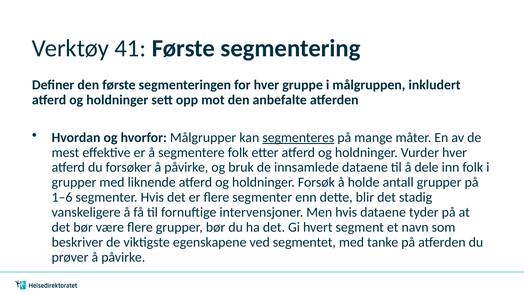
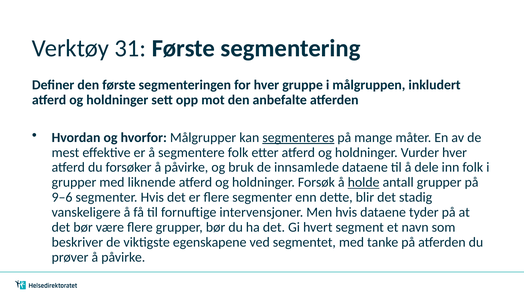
41: 41 -> 31
holde underline: none -> present
1–6: 1–6 -> 9–6
